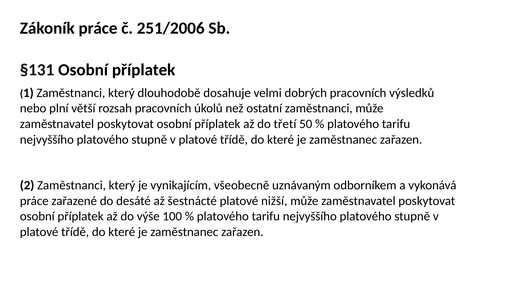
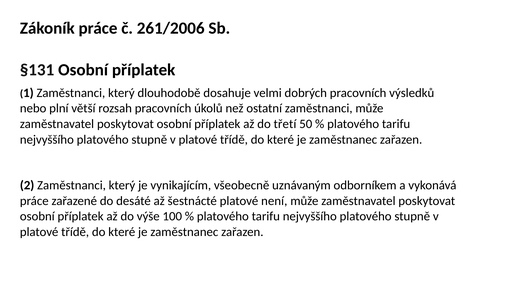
251/2006: 251/2006 -> 261/2006
nižší: nižší -> není
